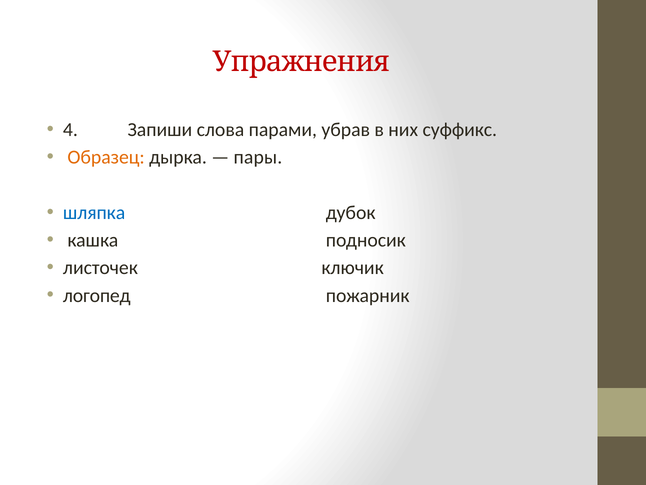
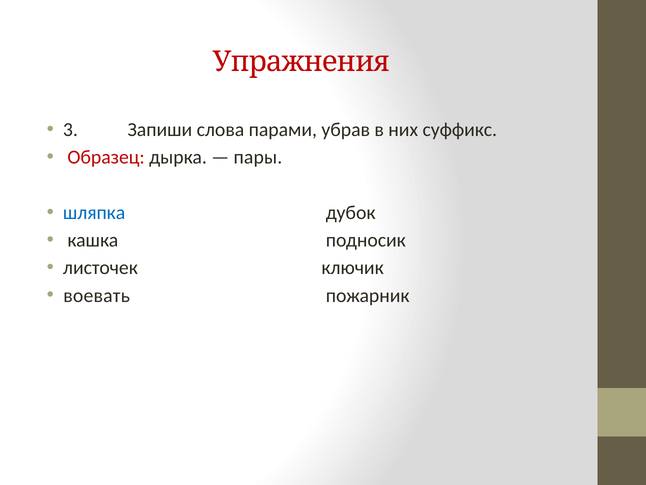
4: 4 -> 3
Образец colour: orange -> red
логопед: логопед -> воевать
